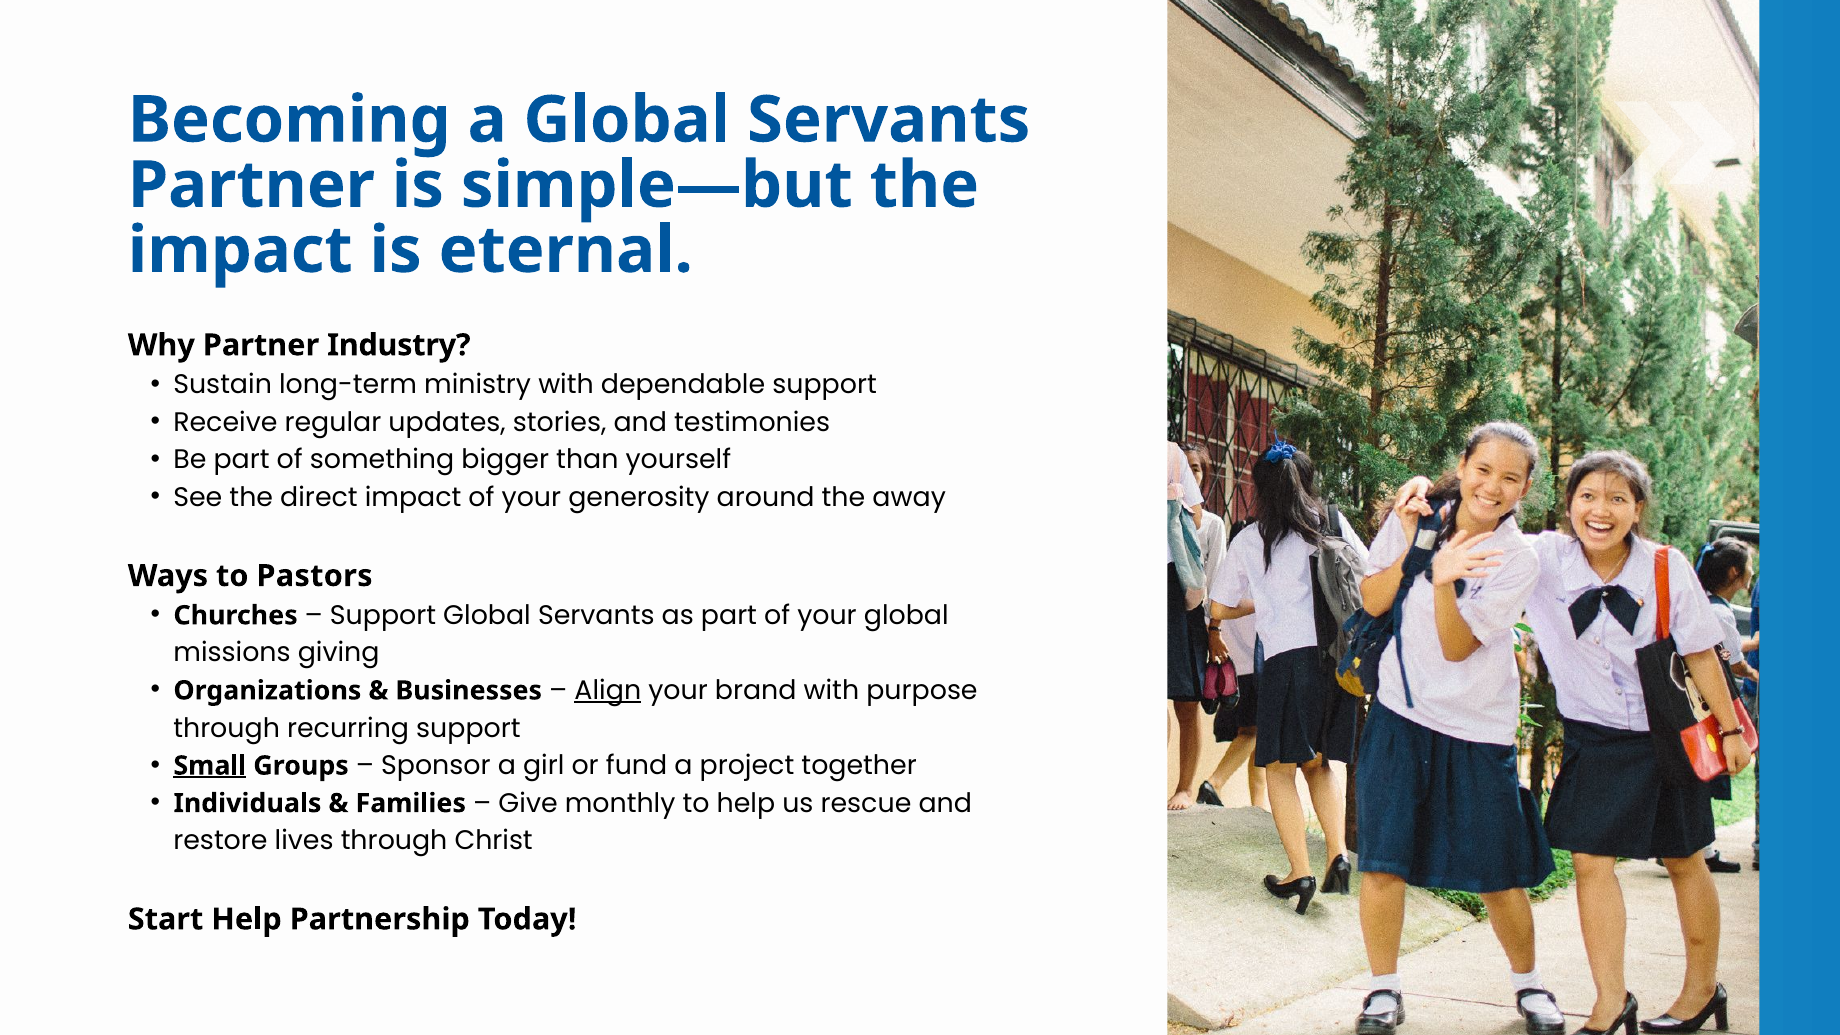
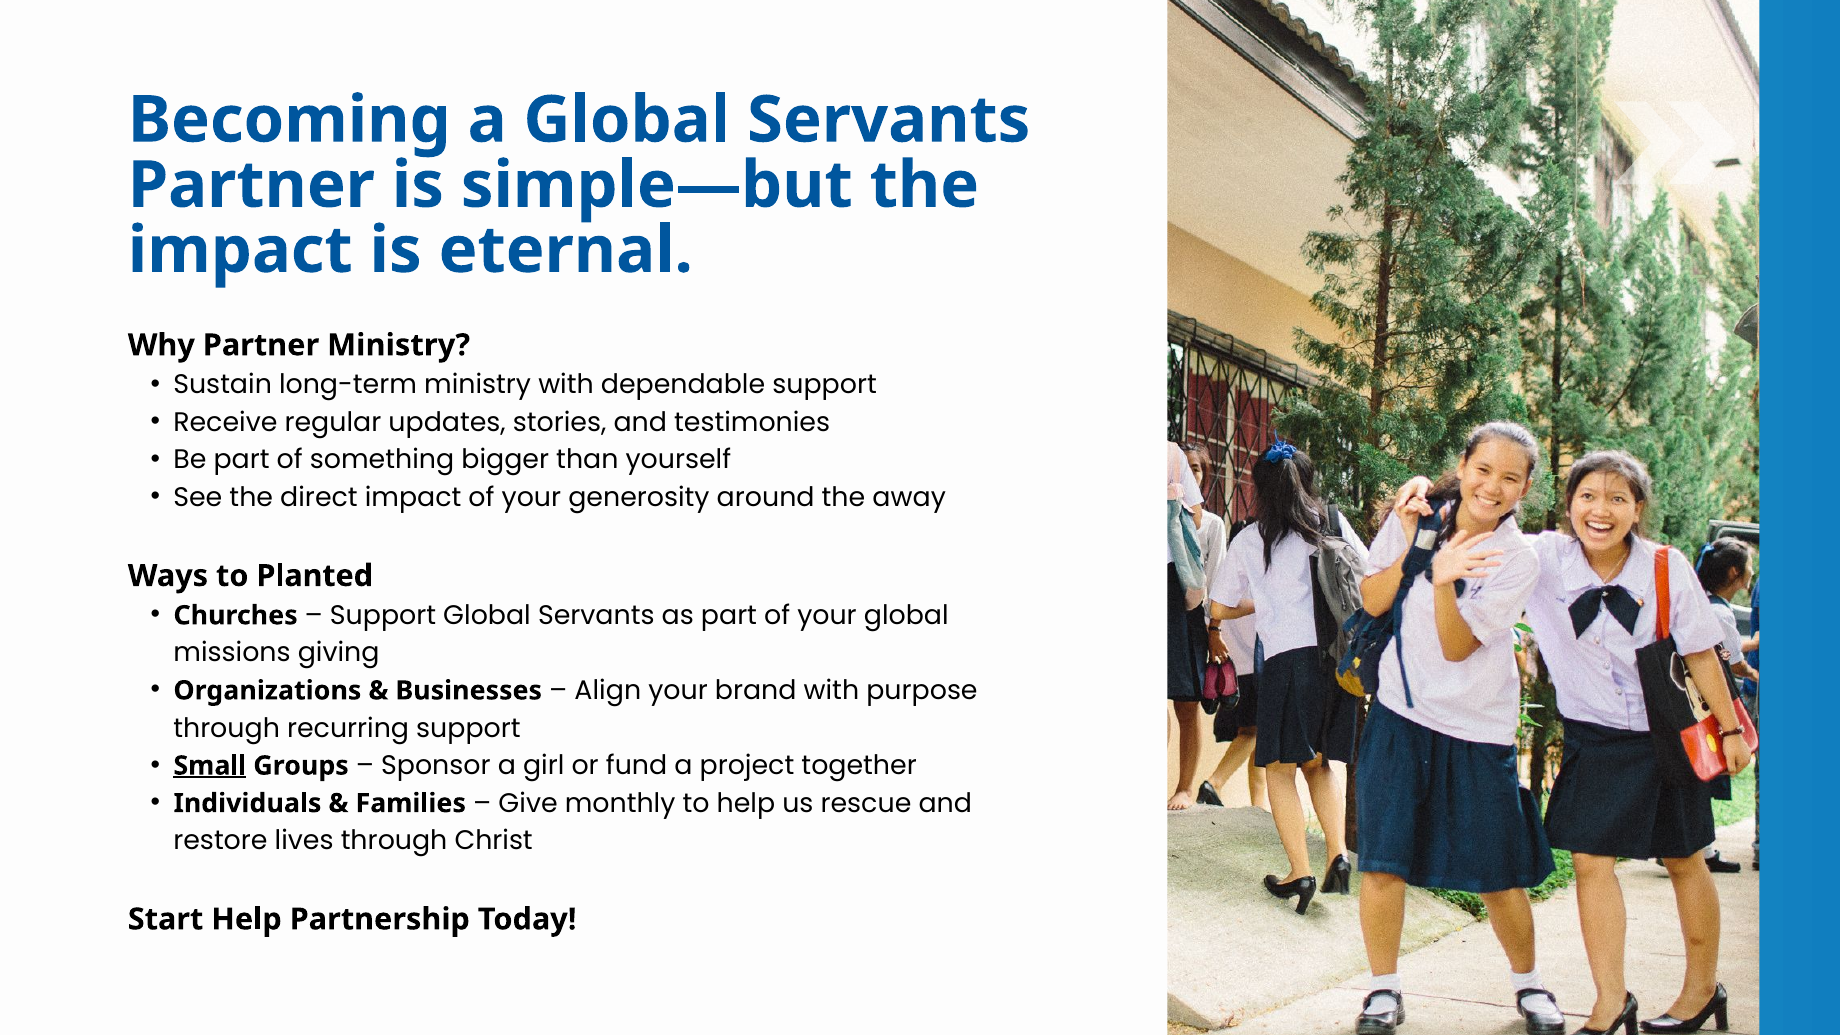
Partner Industry: Industry -> Ministry
Pastors: Pastors -> Planted
Align underline: present -> none
